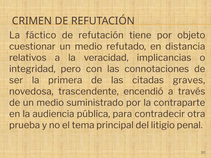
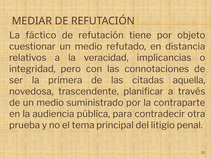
CRIMEN: CRIMEN -> MEDIAR
graves: graves -> aquella
encendió: encendió -> planificar
